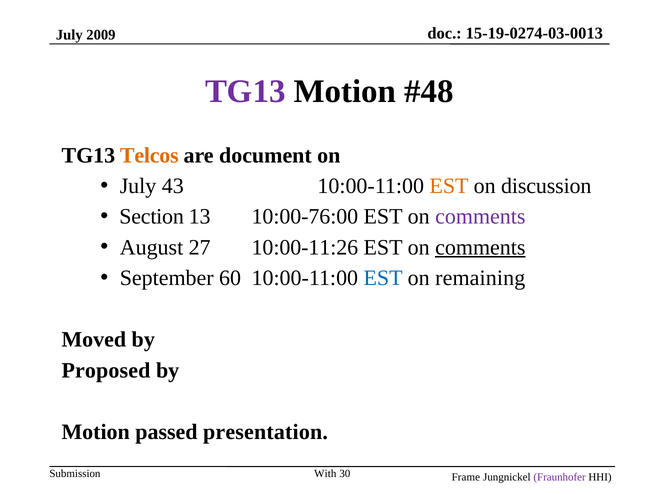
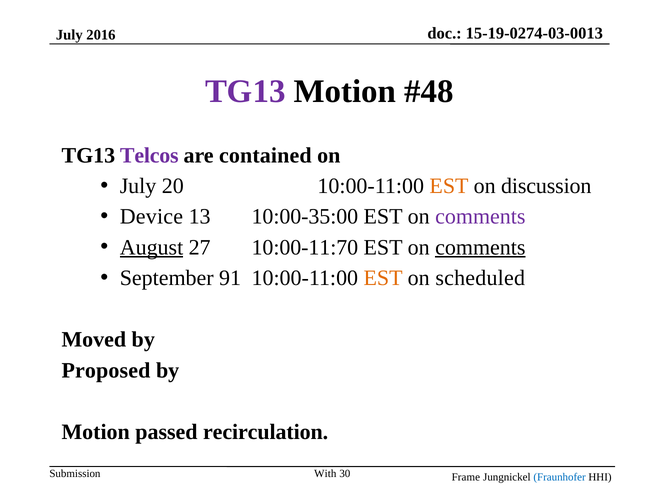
2009: 2009 -> 2016
Telcos colour: orange -> purple
document: document -> contained
43: 43 -> 20
Section: Section -> Device
10:00-76:00: 10:00-76:00 -> 10:00-35:00
August underline: none -> present
10:00-11:26: 10:00-11:26 -> 10:00-11:70
60: 60 -> 91
EST at (383, 278) colour: blue -> orange
remaining: remaining -> scheduled
presentation: presentation -> recirculation
Fraunhofer colour: purple -> blue
